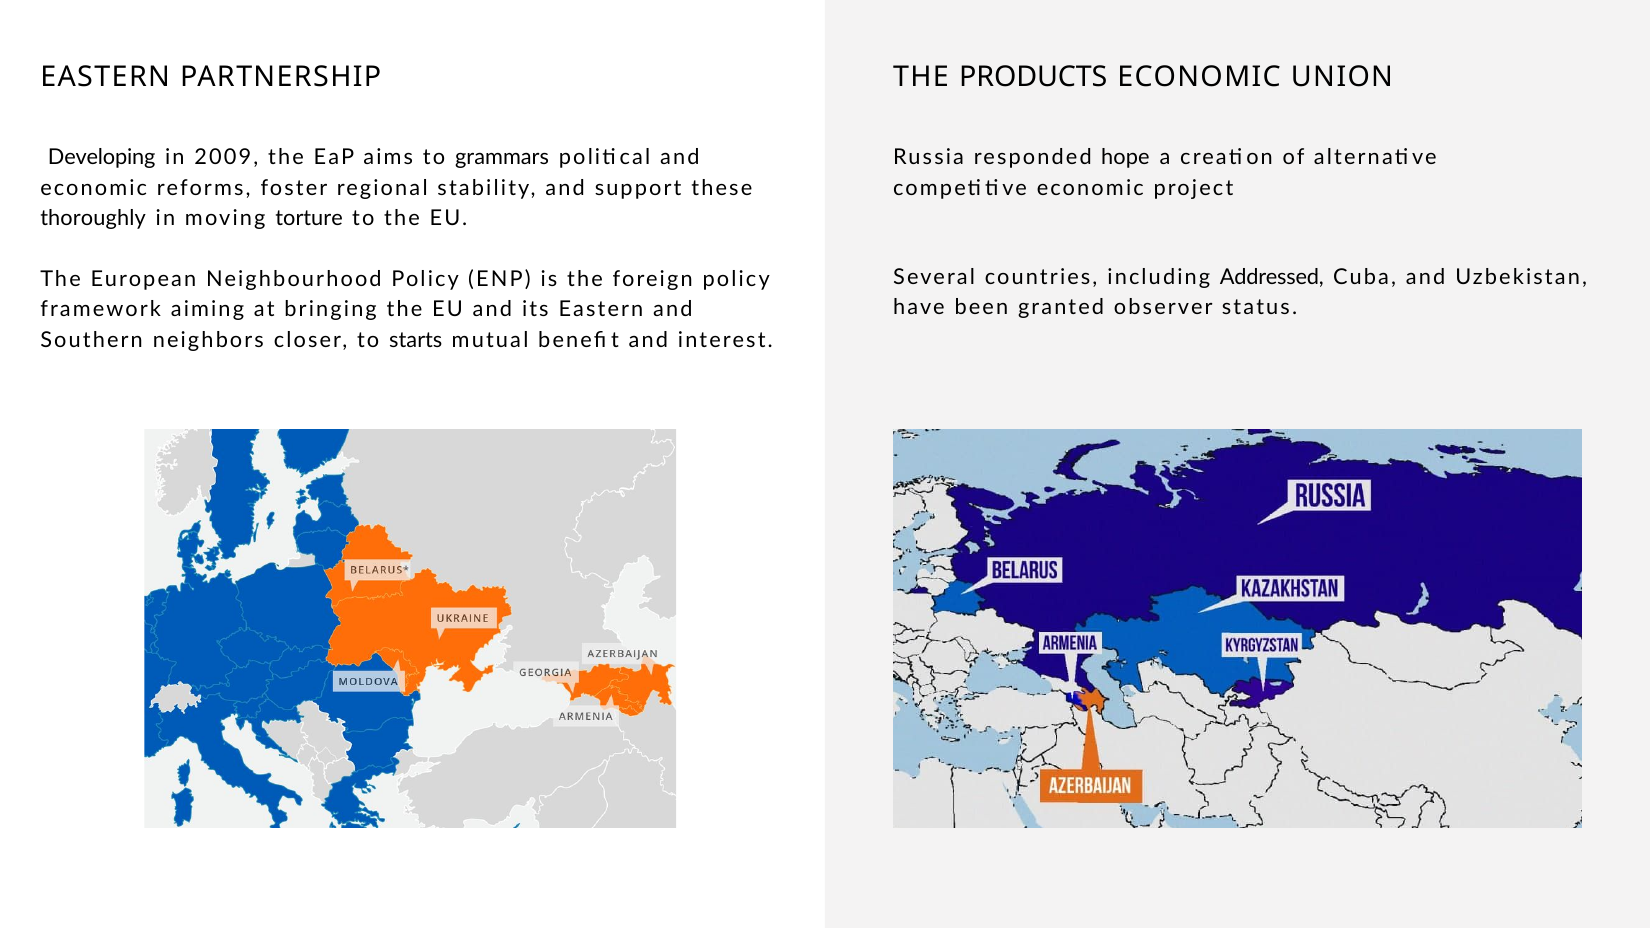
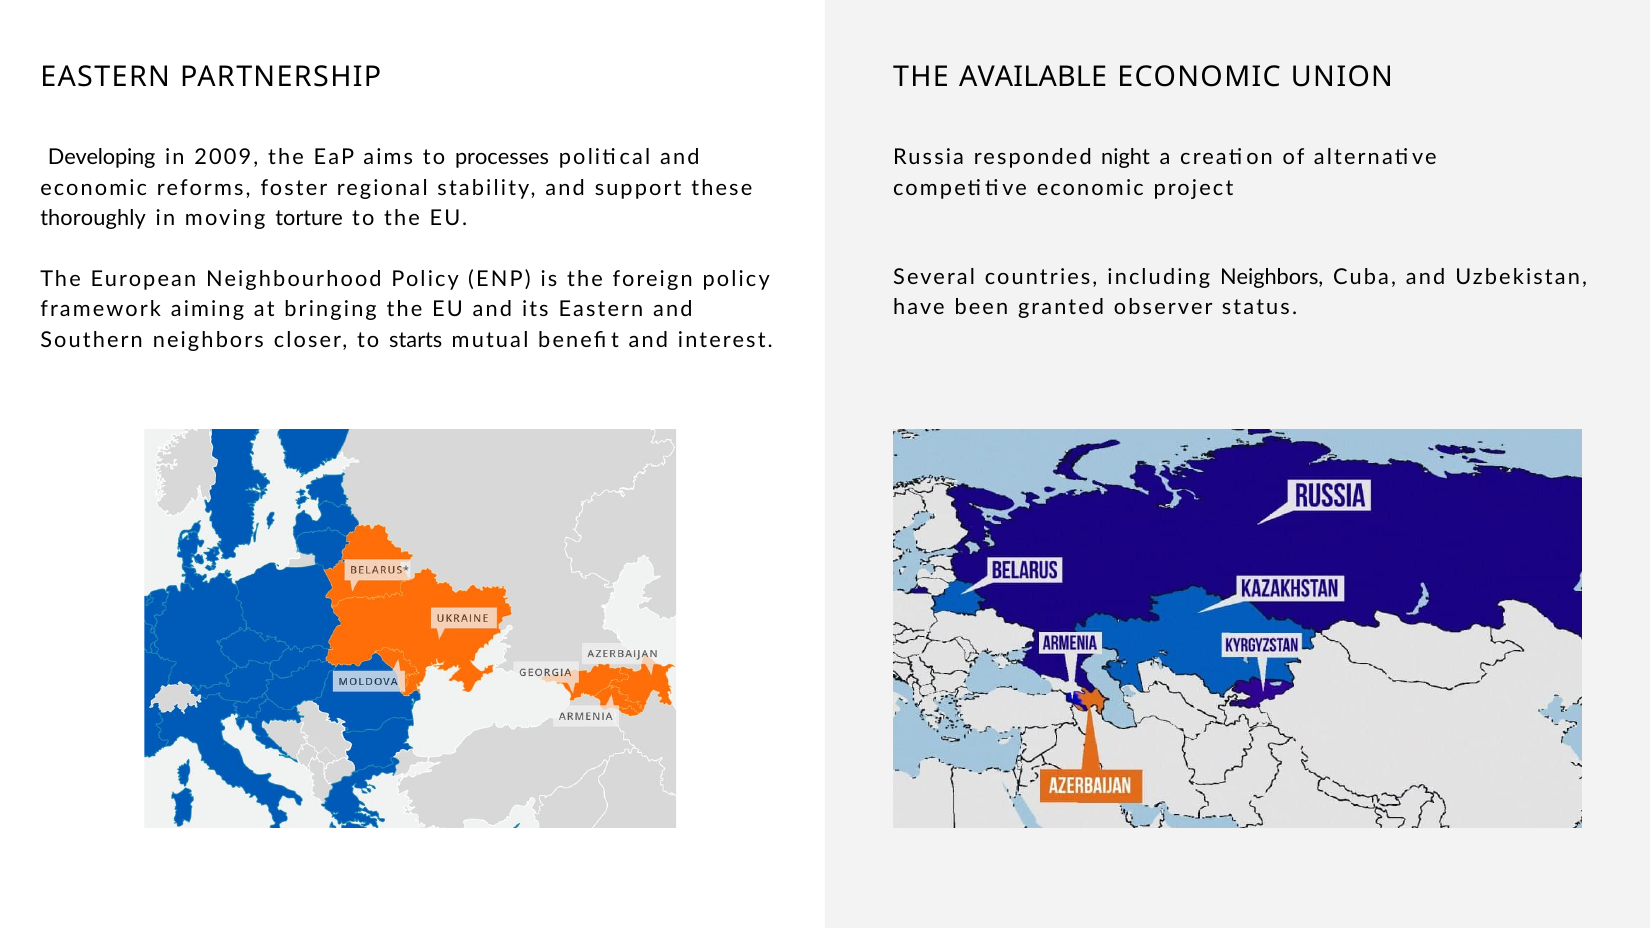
PRODUCTS: PRODUCTS -> AVAILABLE
grammars: grammars -> processes
hope: hope -> night
including Addressed: Addressed -> Neighbors
